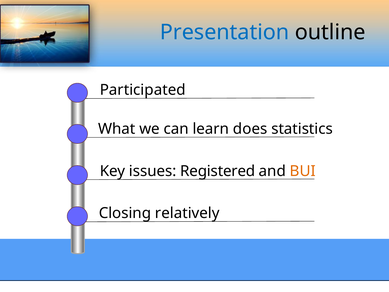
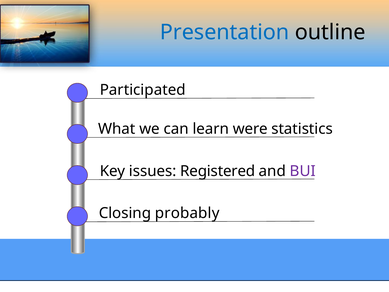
does: does -> were
BUI colour: orange -> purple
relatively: relatively -> probably
